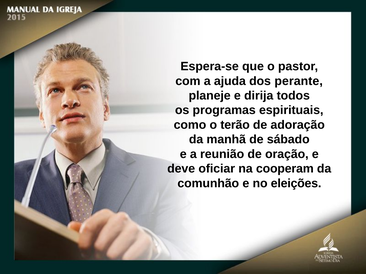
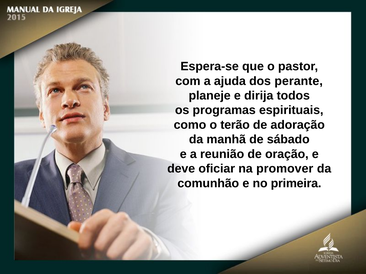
cooperam: cooperam -> promover
eleições: eleições -> primeira
